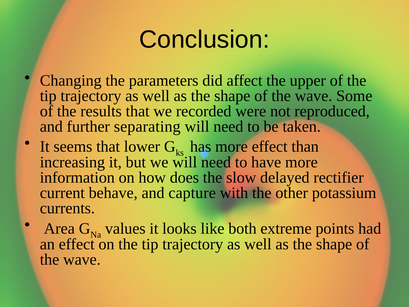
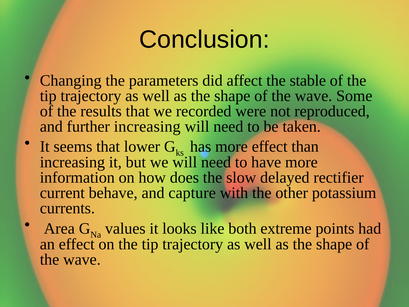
upper: upper -> stable
further separating: separating -> increasing
